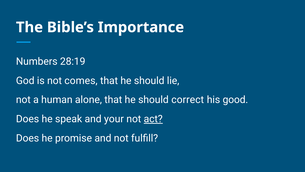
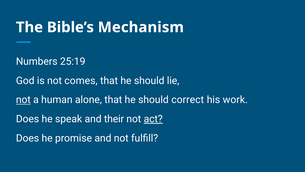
Importance: Importance -> Mechanism
28:19: 28:19 -> 25:19
not at (23, 100) underline: none -> present
good: good -> work
your: your -> their
